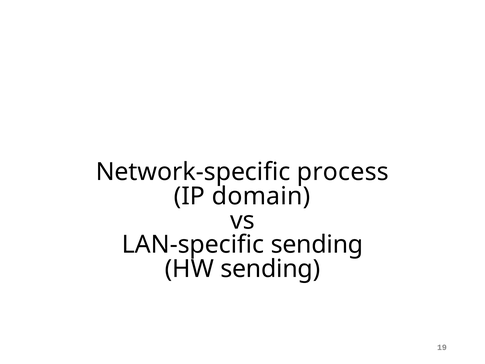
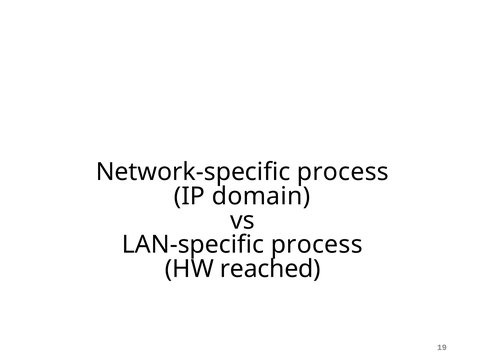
LAN-specific sending: sending -> process
HW sending: sending -> reached
